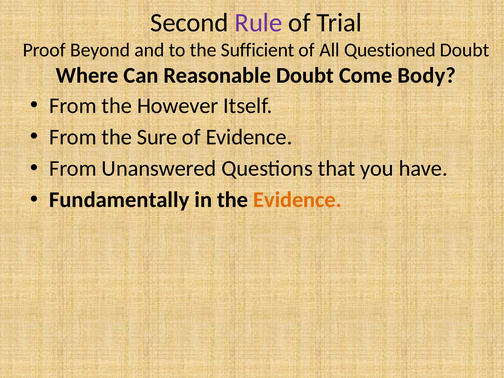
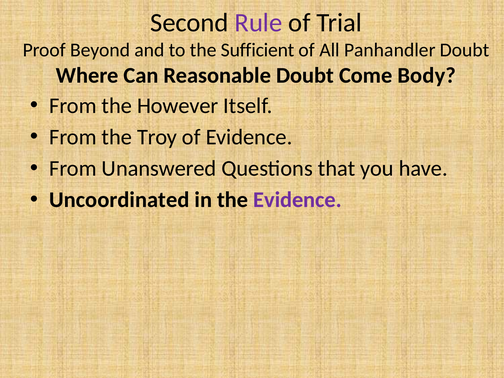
Questioned: Questioned -> Panhandler
Sure: Sure -> Troy
Fundamentally: Fundamentally -> Uncoordinated
Evidence at (298, 200) colour: orange -> purple
